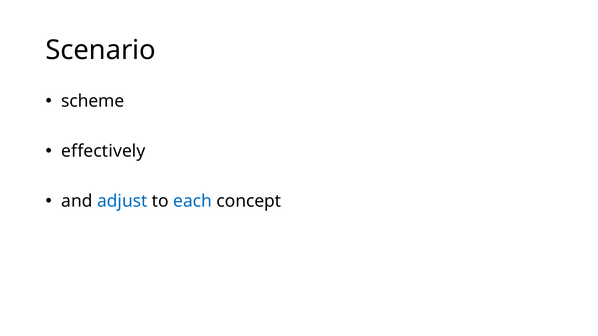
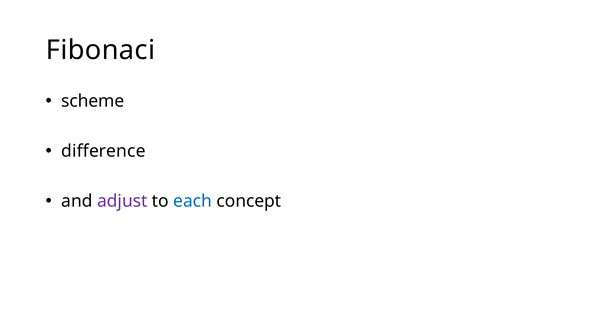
Scenario: Scenario -> Fibonaci
effectively: effectively -> difference
adjust colour: blue -> purple
